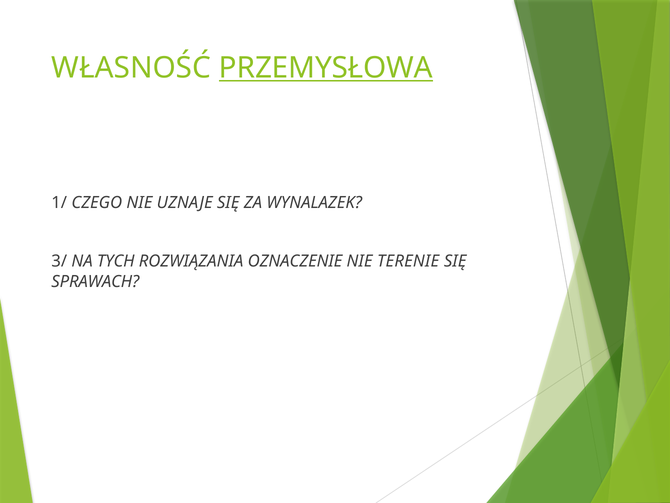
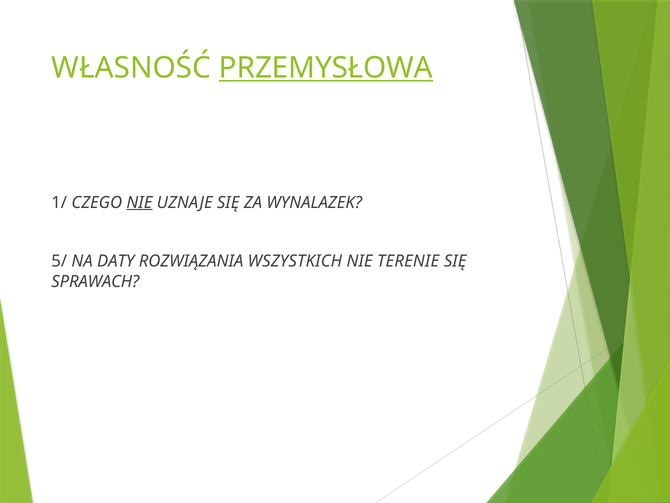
NIE at (139, 202) underline: none -> present
3/: 3/ -> 5/
TYCH: TYCH -> DATY
OZNACZENIE: OZNACZENIE -> WSZYSTKICH
